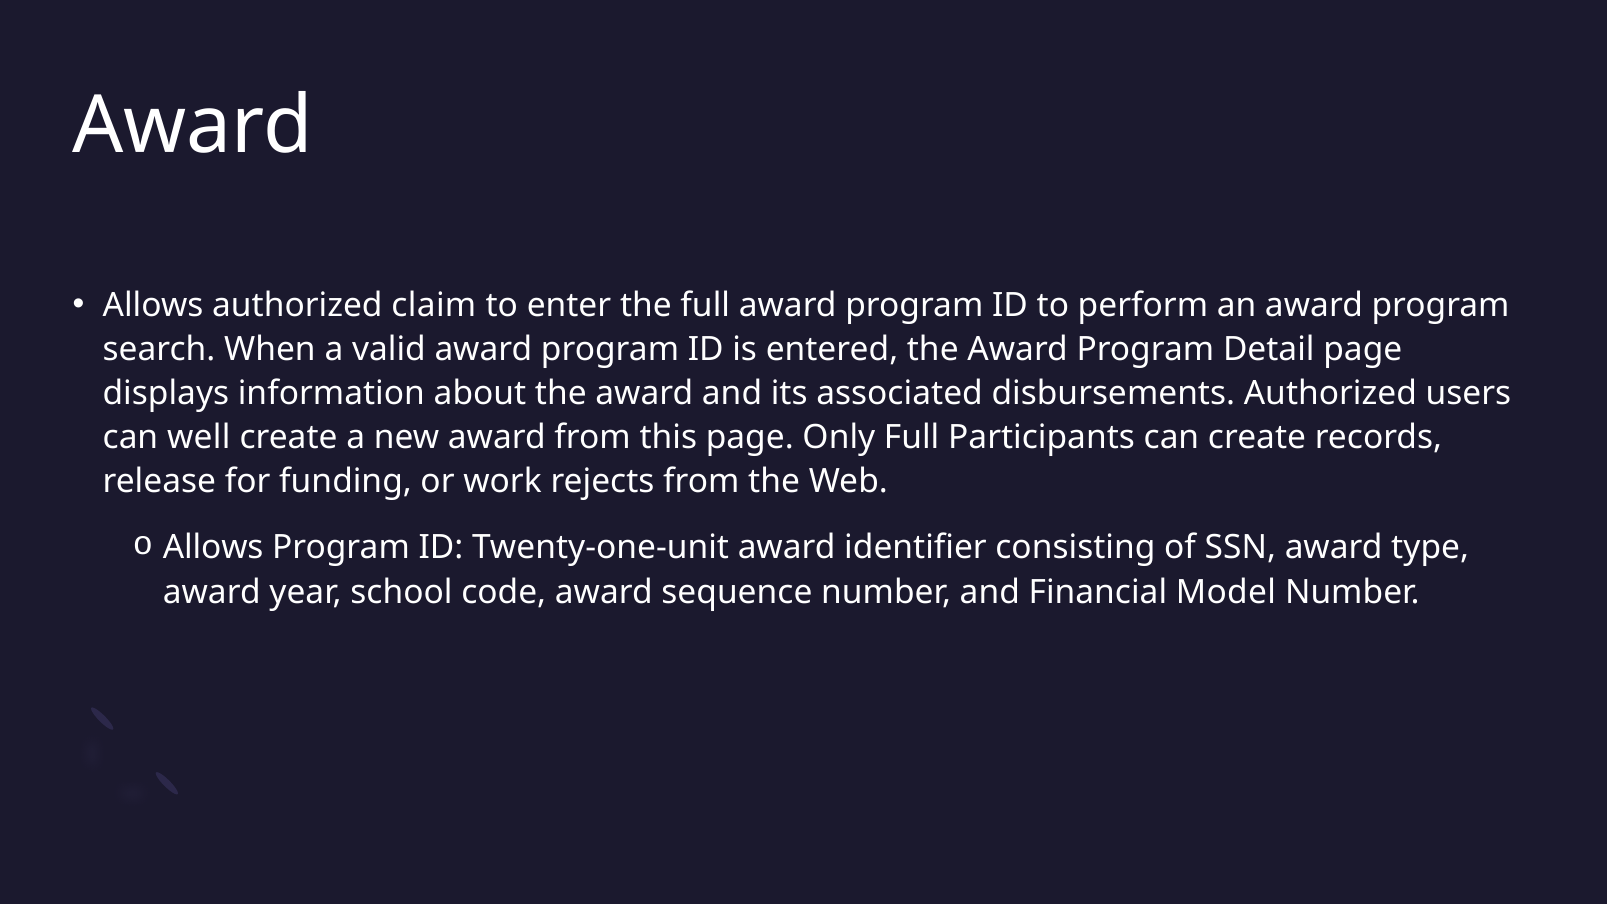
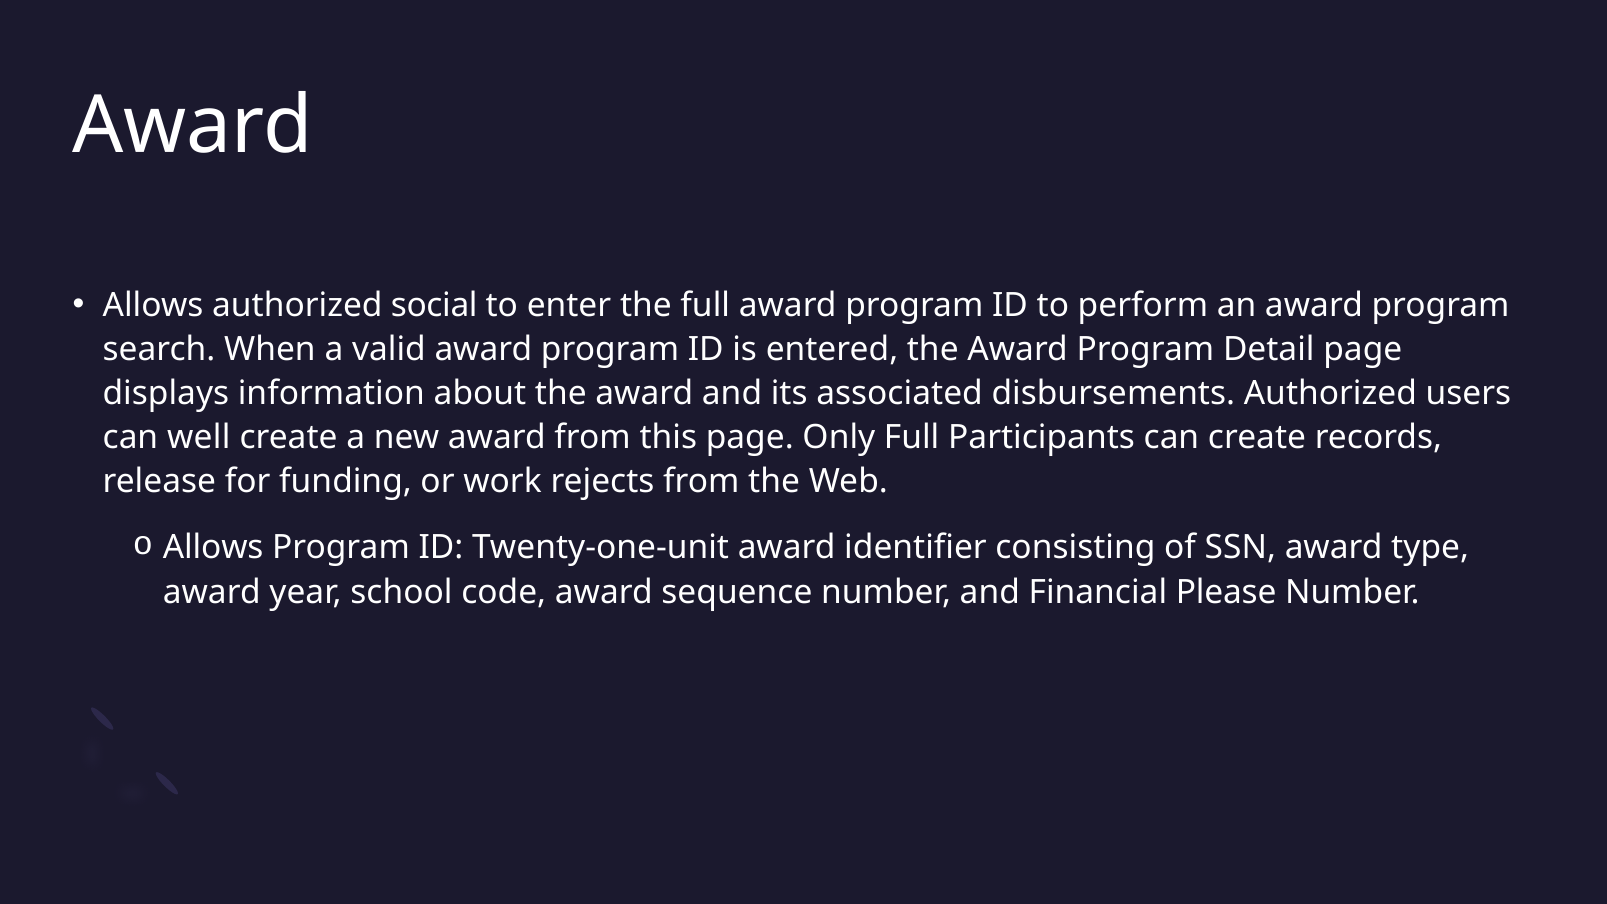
claim: claim -> social
Model: Model -> Please
